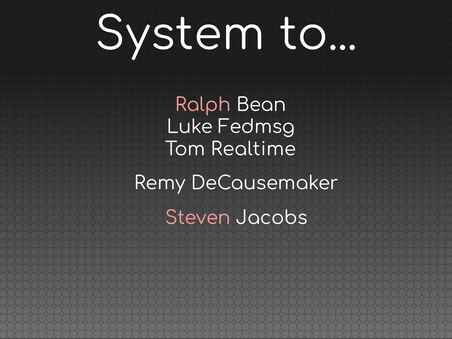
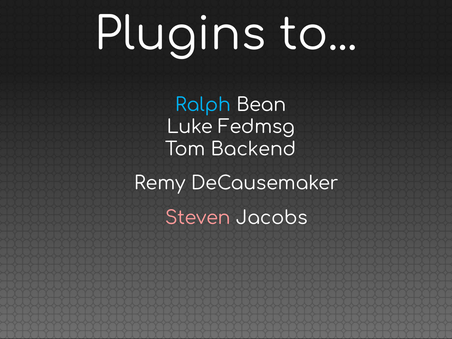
System: System -> Plugins
Ralph colour: pink -> light blue
Realtime: Realtime -> Backend
